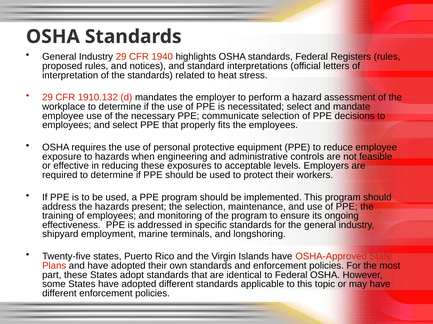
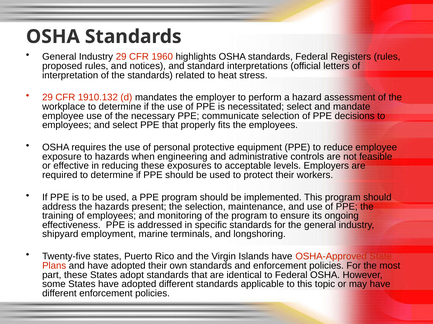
1940: 1940 -> 1960
